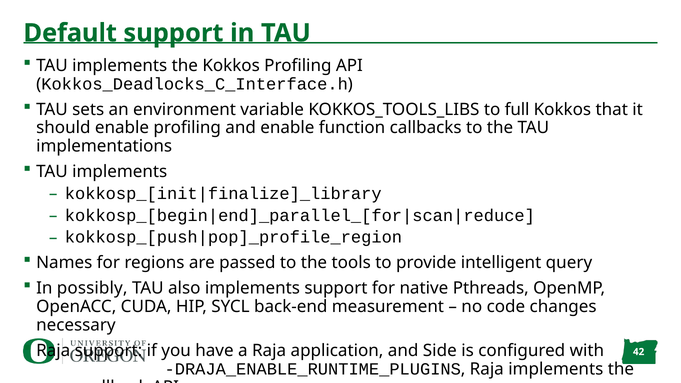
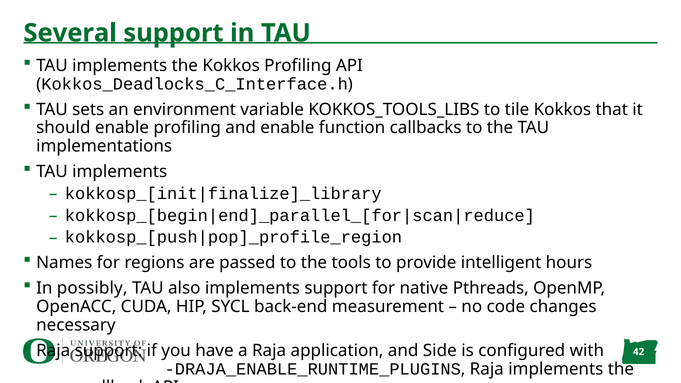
Default: Default -> Several
full: full -> tile
query: query -> hours
